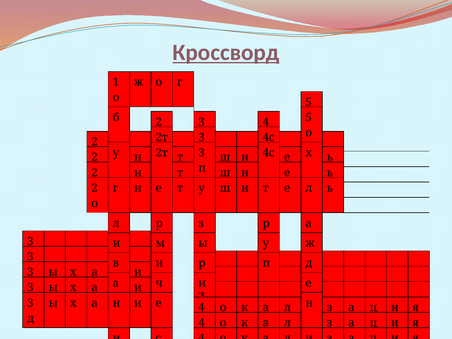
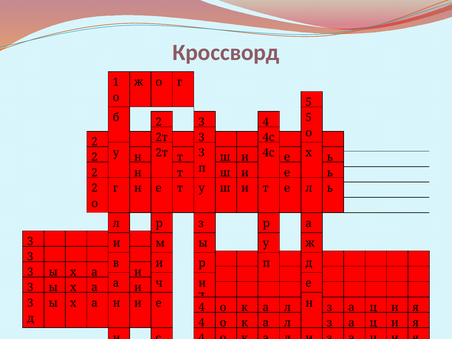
Кроссворд underline: present -> none
